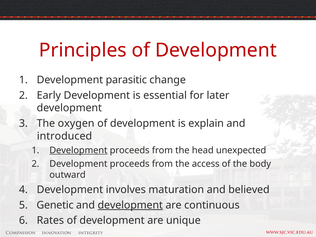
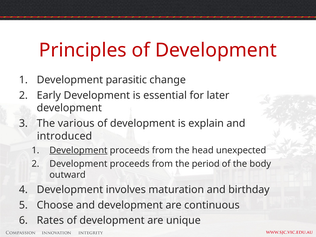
oxygen: oxygen -> various
access: access -> period
believed: believed -> birthday
Genetic: Genetic -> Choose
development at (130, 205) underline: present -> none
